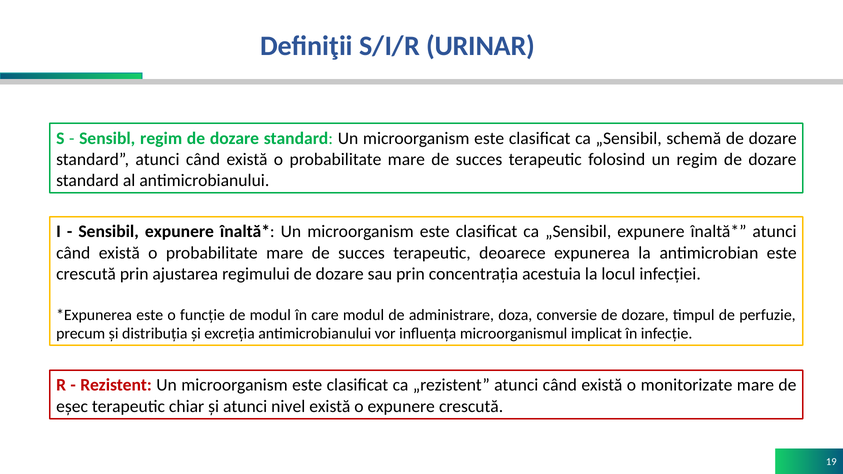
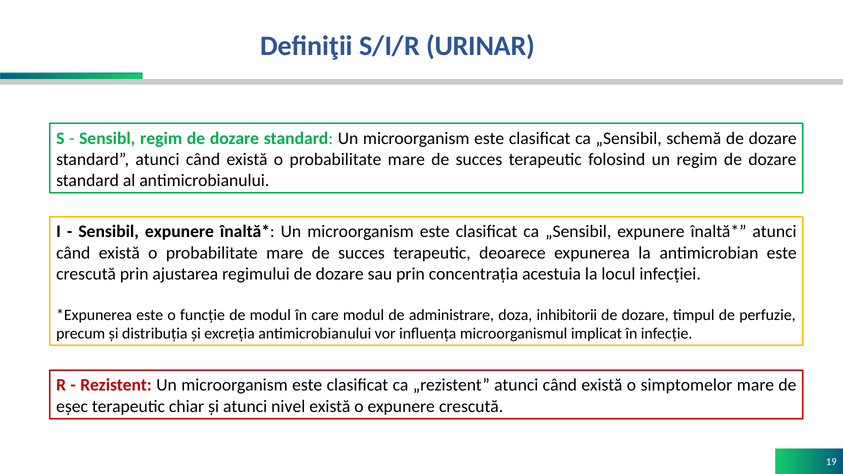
conversie: conversie -> inhibitorii
monitorizate: monitorizate -> simptomelor
